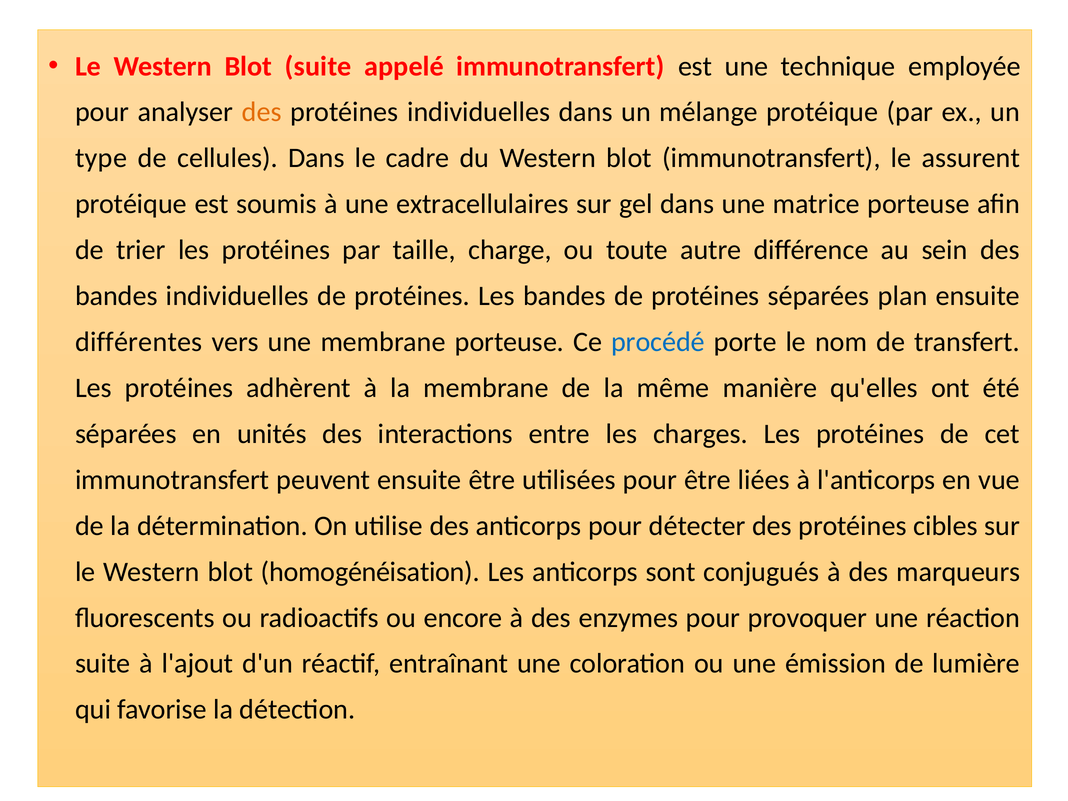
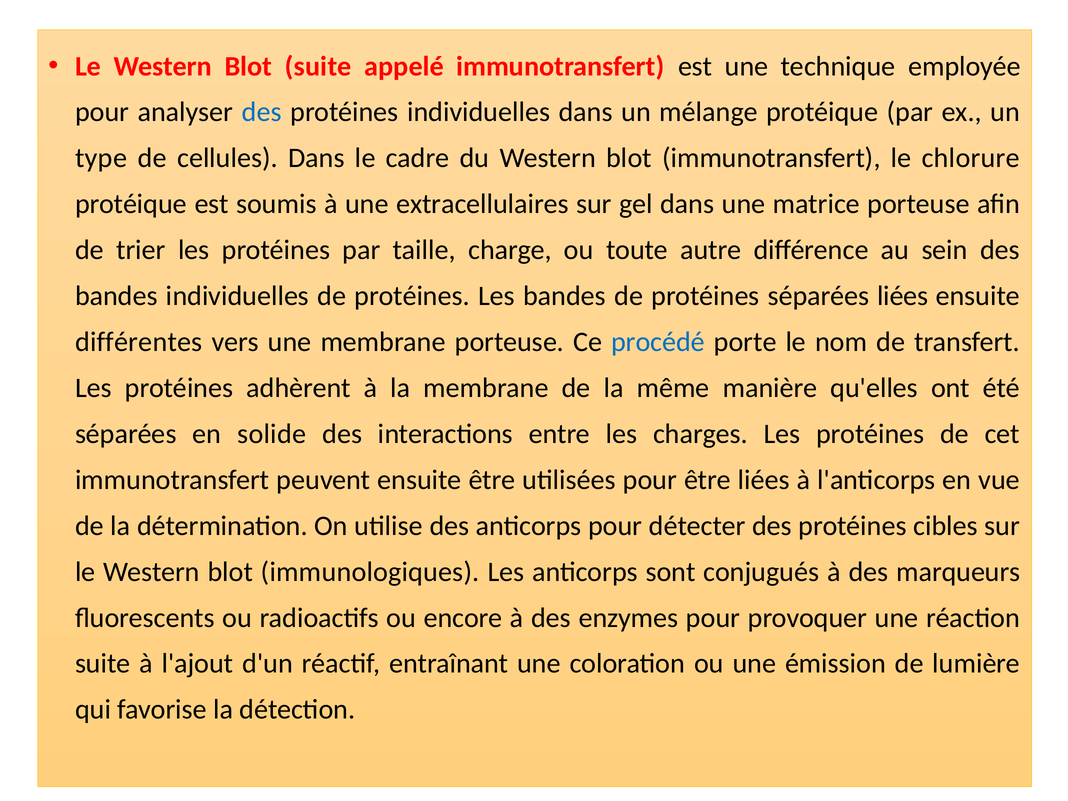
des at (262, 112) colour: orange -> blue
assurent: assurent -> chlorure
séparées plan: plan -> liées
unités: unités -> solide
homogénéisation: homogénéisation -> immunologiques
